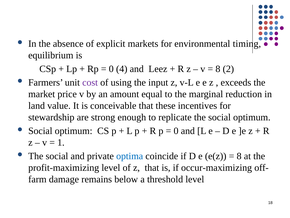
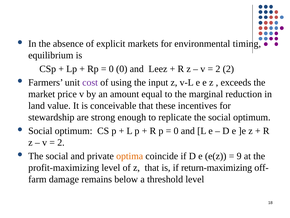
0 4: 4 -> 0
8 at (218, 69): 8 -> 2
1 at (61, 142): 1 -> 2
optima colour: blue -> orange
8 at (239, 156): 8 -> 9
occur-maximizing: occur-maximizing -> return-maximizing
